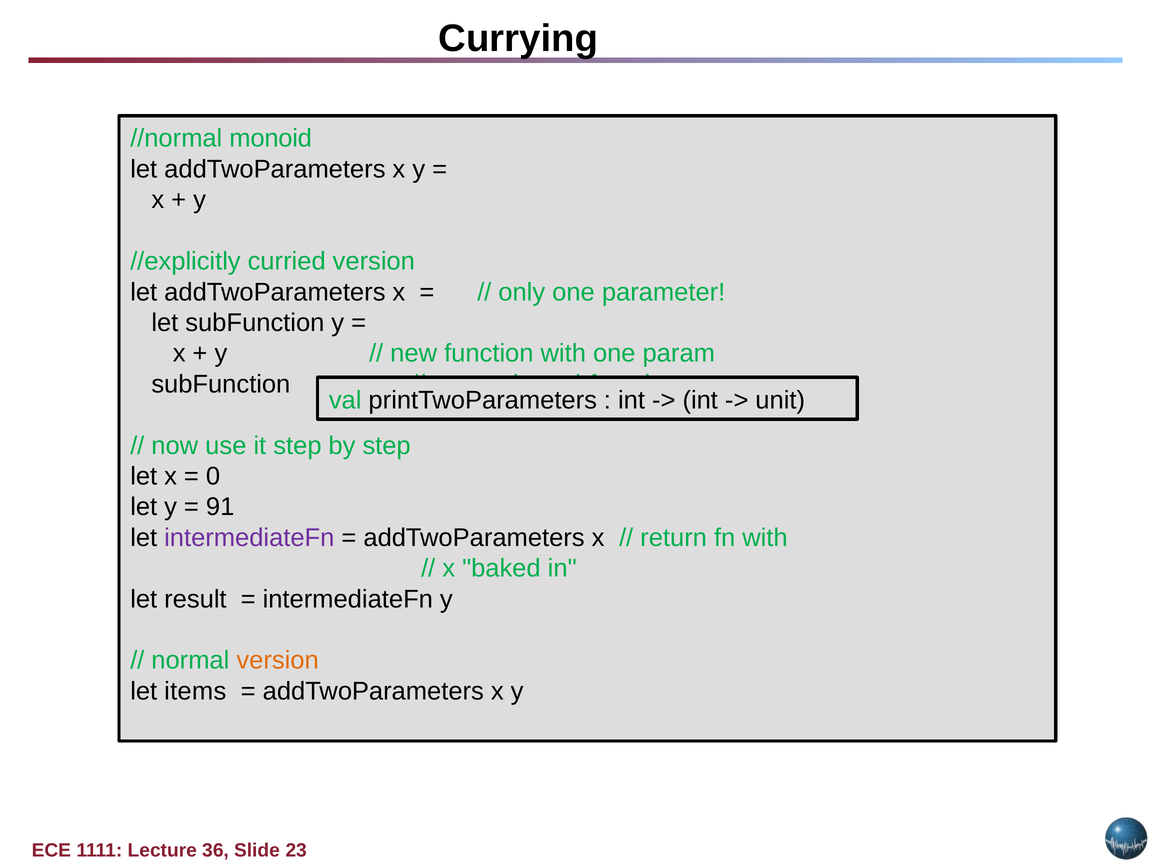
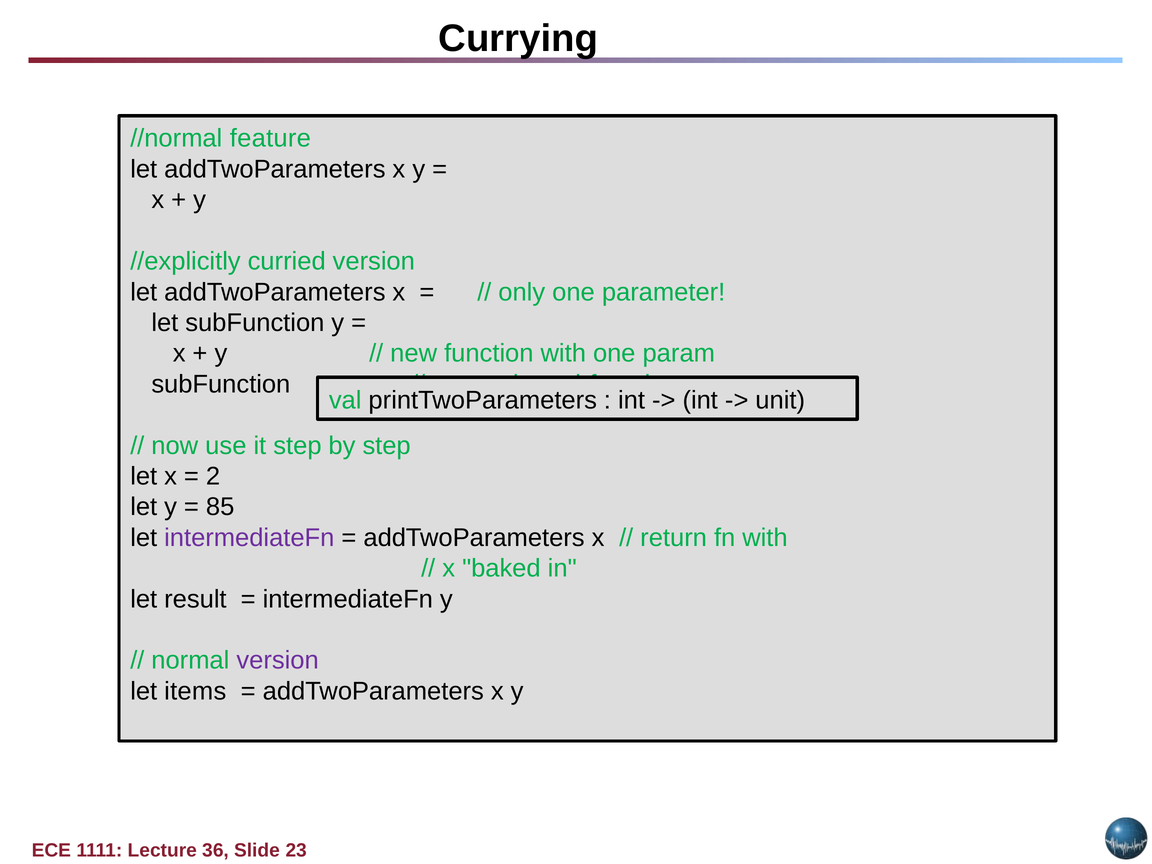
monoid: monoid -> feature
0: 0 -> 2
91: 91 -> 85
version at (278, 661) colour: orange -> purple
